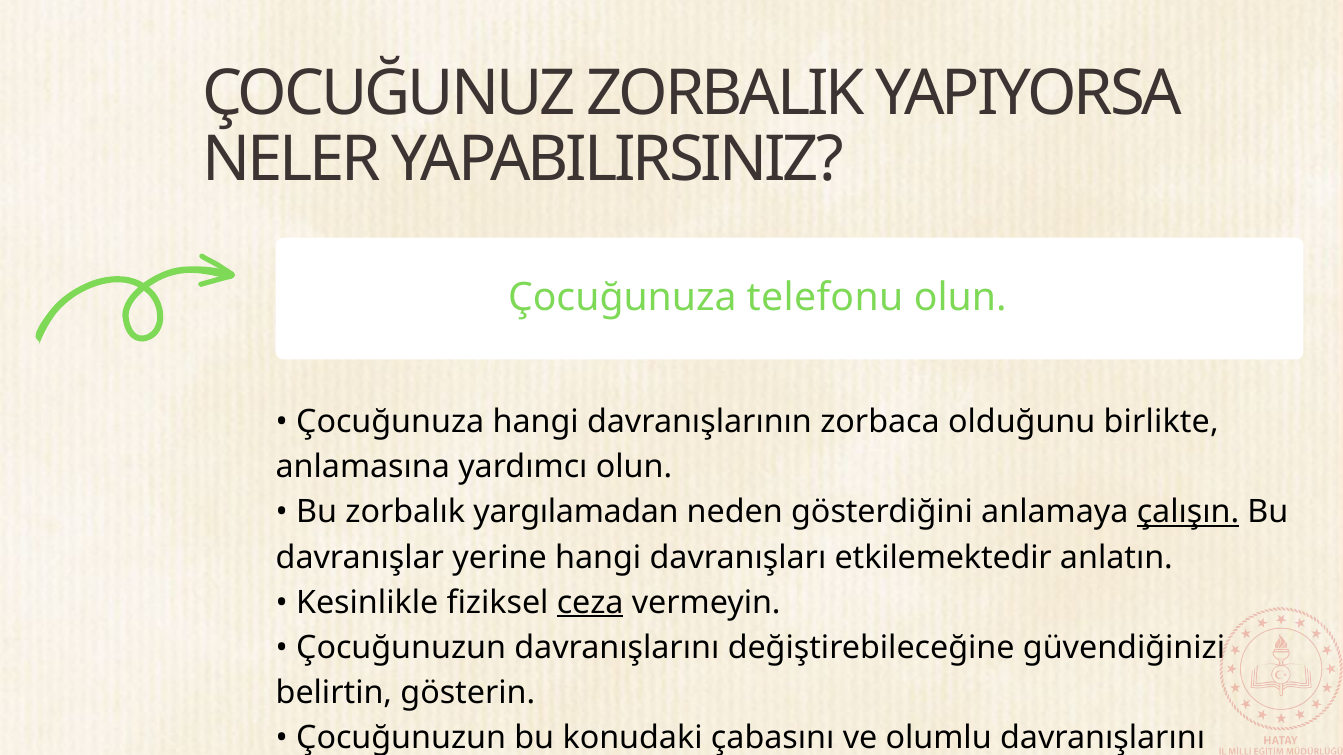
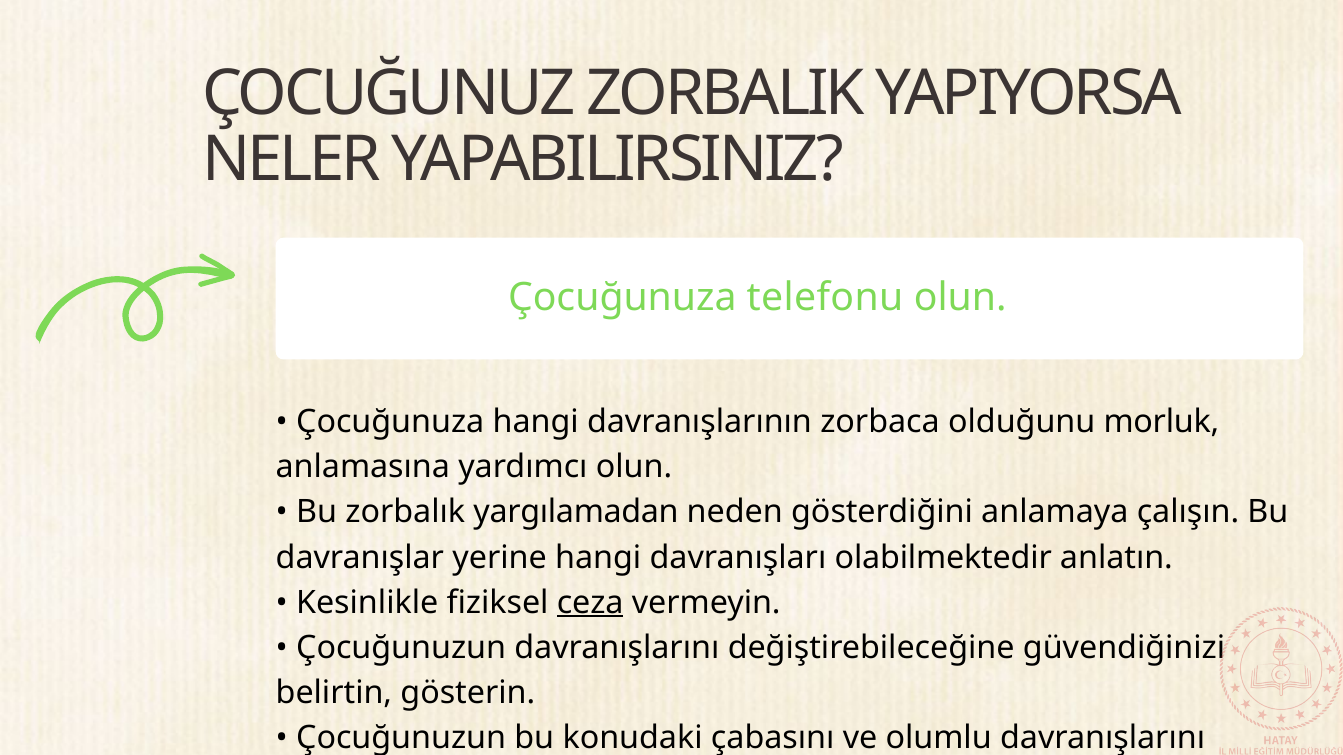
birlikte: birlikte -> morluk
çalışın underline: present -> none
etkilemektedir: etkilemektedir -> olabilmektedir
